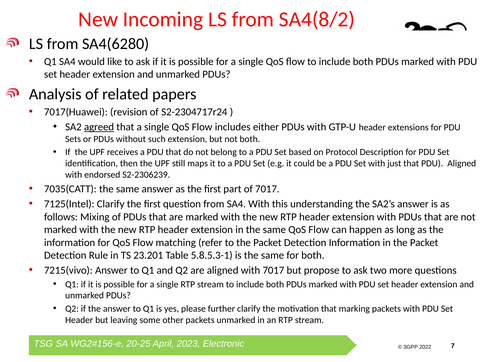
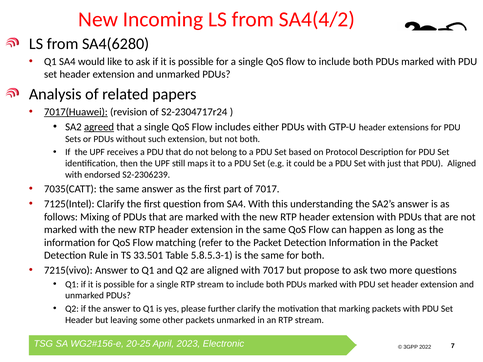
SA4(8/2: SA4(8/2 -> SA4(4/2
7017(Huawei underline: none -> present
23.201: 23.201 -> 33.501
